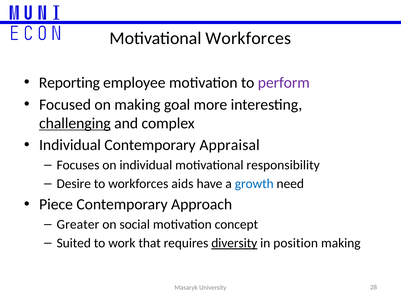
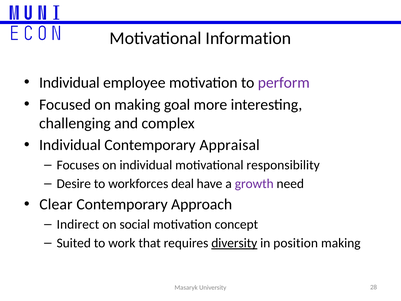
Motivational Workforces: Workforces -> Information
Reporting at (69, 83): Reporting -> Individual
challenging underline: present -> none
aids: aids -> deal
growth colour: blue -> purple
Piece: Piece -> Clear
Greater: Greater -> Indirect
